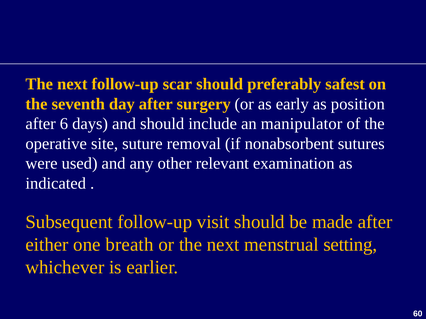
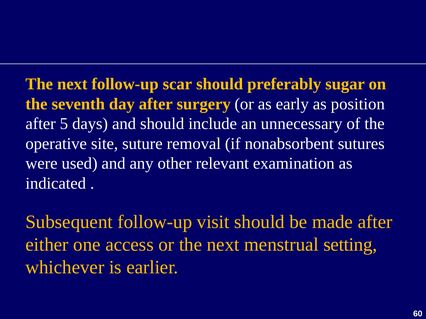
safest: safest -> sugar
6: 6 -> 5
manipulator: manipulator -> unnecessary
breath: breath -> access
